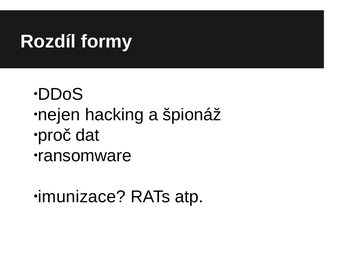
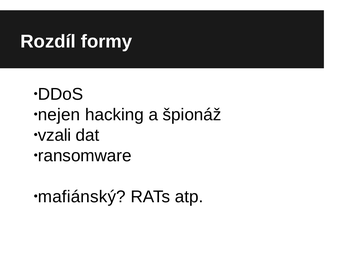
proč: proč -> vzali
imunizace: imunizace -> mafiánský
